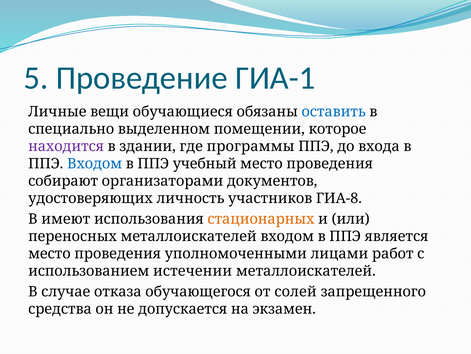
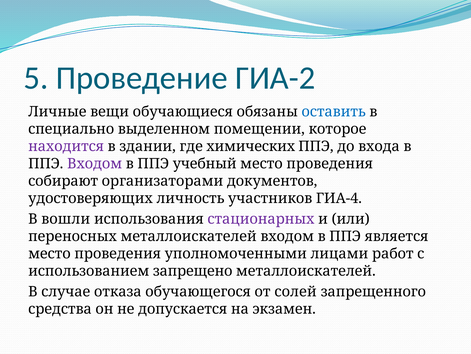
ГИА-1: ГИА-1 -> ГИА-2
программы: программы -> химических
Входом at (95, 163) colour: blue -> purple
ГИА-8: ГИА-8 -> ГИА-4
имеют: имеют -> вошли
стационарных colour: orange -> purple
истечении: истечении -> запрещено
